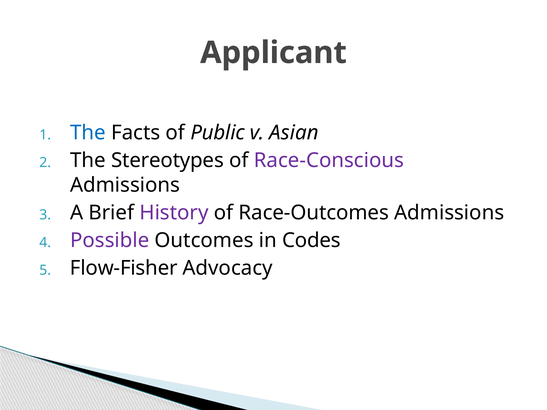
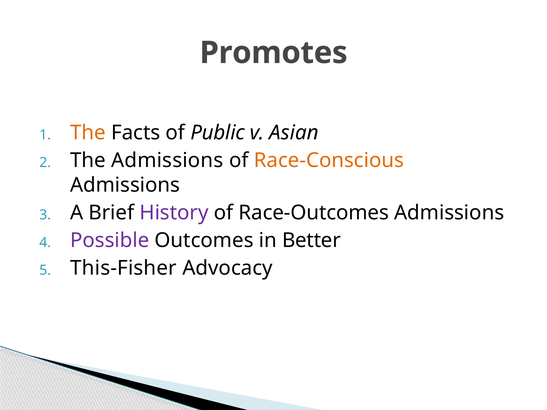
Applicant: Applicant -> Promotes
The at (88, 133) colour: blue -> orange
The Stereotypes: Stereotypes -> Admissions
Race-Conscious colour: purple -> orange
Codes: Codes -> Better
Flow-Fisher: Flow-Fisher -> This-Fisher
